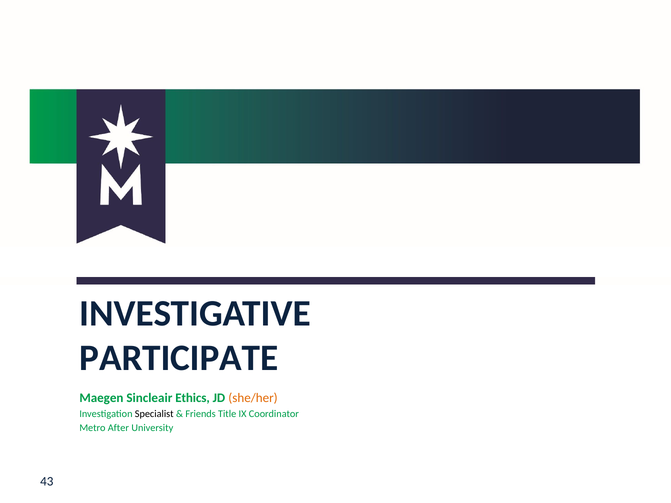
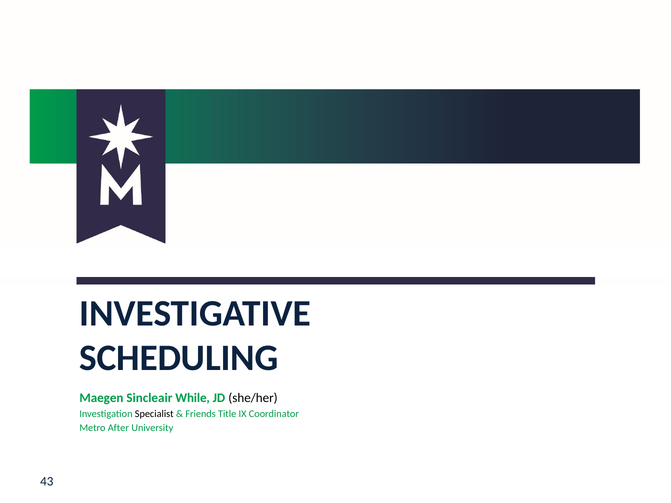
PARTICIPATE: PARTICIPATE -> SCHEDULING
Ethics: Ethics -> While
she/her colour: orange -> black
